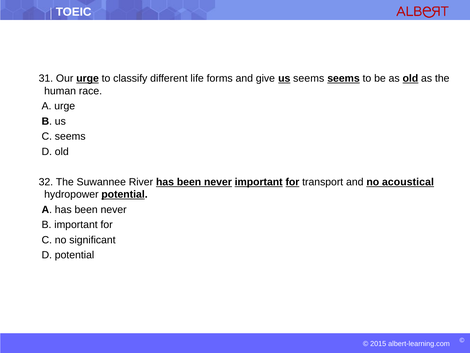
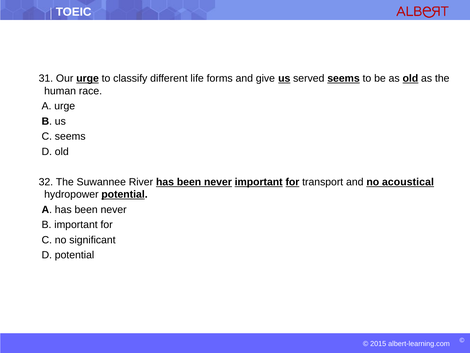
us seems: seems -> served
